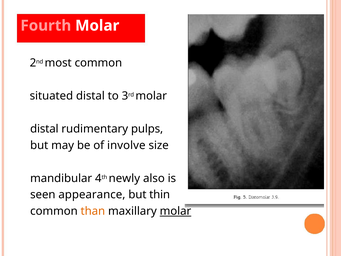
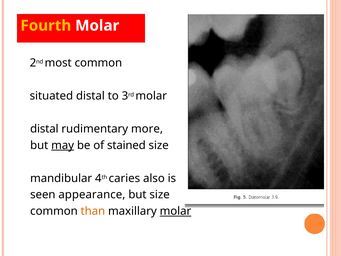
Fourth colour: pink -> yellow
pulps: pulps -> more
may underline: none -> present
involve: involve -> stained
newly: newly -> caries
but thin: thin -> size
